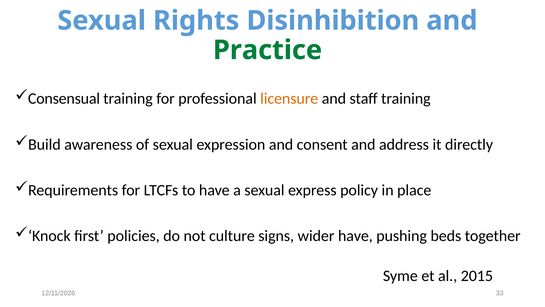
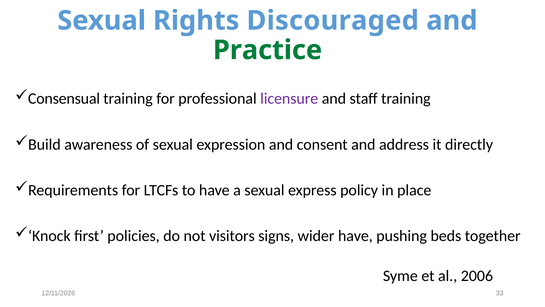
Disinhibition: Disinhibition -> Discouraged
licensure colour: orange -> purple
culture: culture -> visitors
2015: 2015 -> 2006
